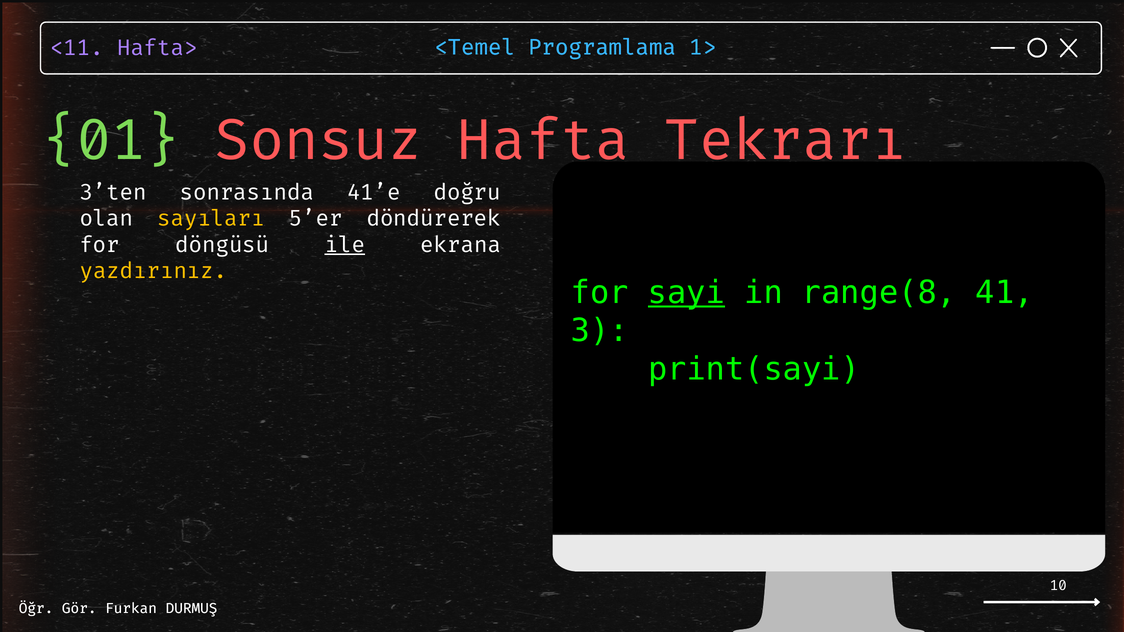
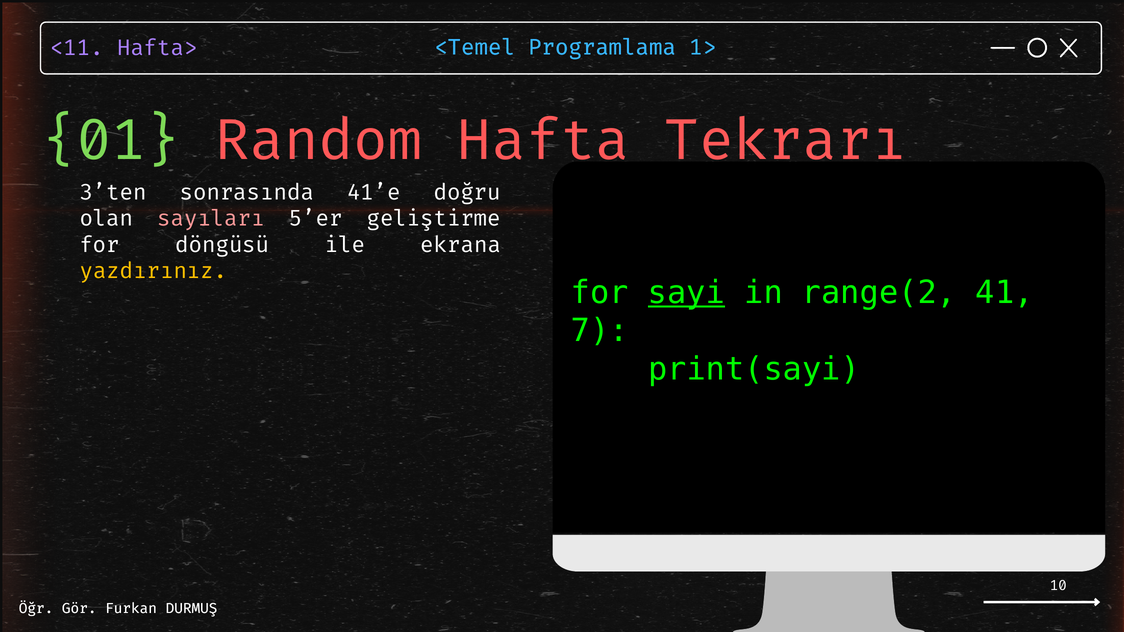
Sonsuz: Sonsuz -> Random
sayıları colour: yellow -> pink
döndürerek: döndürerek -> geliştirme
ile underline: present -> none
range(8: range(8 -> range(2
3: 3 -> 7
